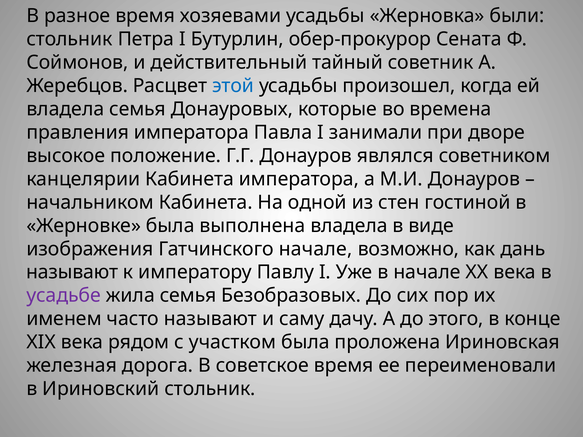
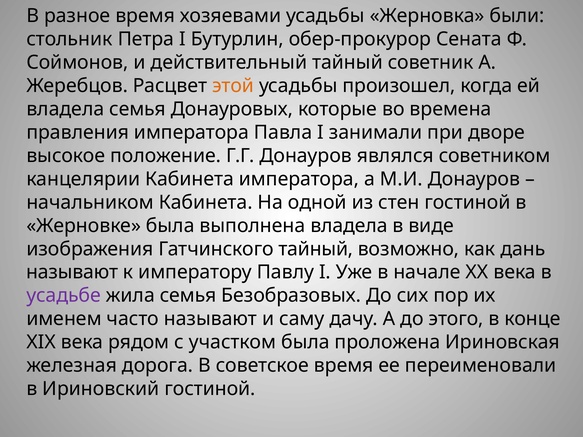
этой colour: blue -> orange
Гатчинского начале: начале -> тайный
Ириновский стольник: стольник -> гостиной
